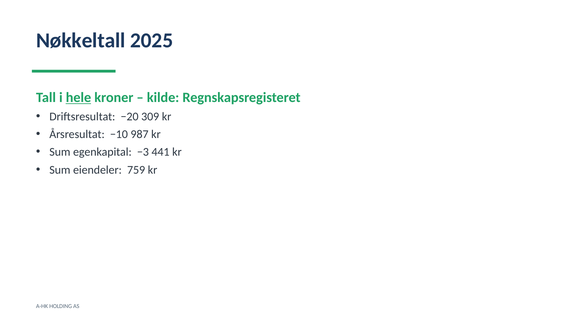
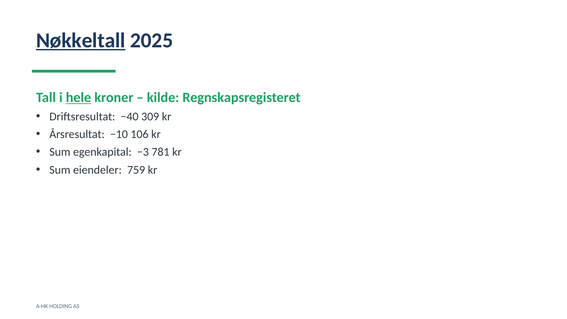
Nøkkeltall underline: none -> present
−20: −20 -> −40
987: 987 -> 106
441: 441 -> 781
